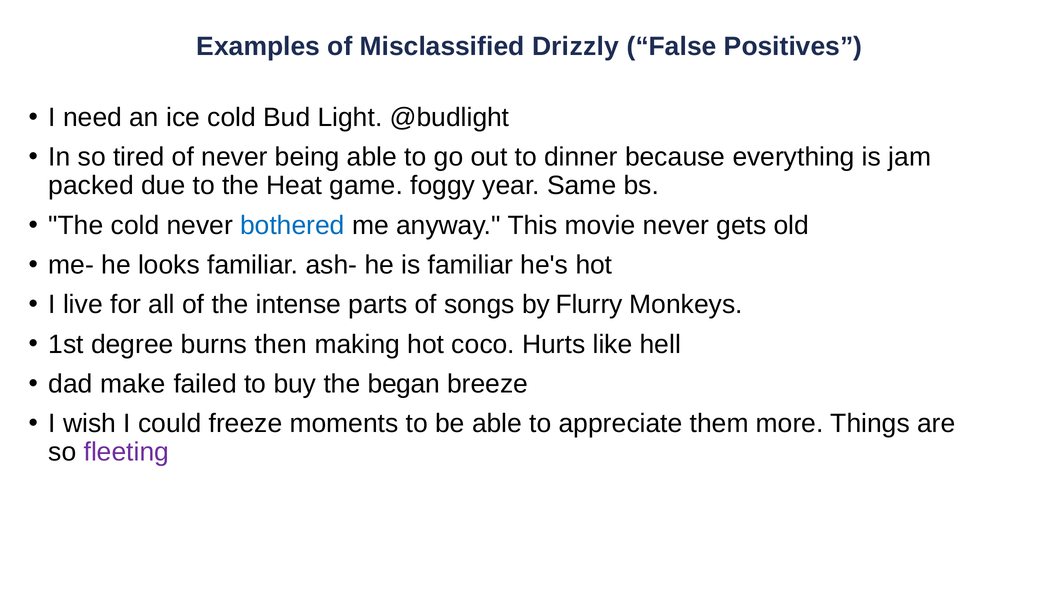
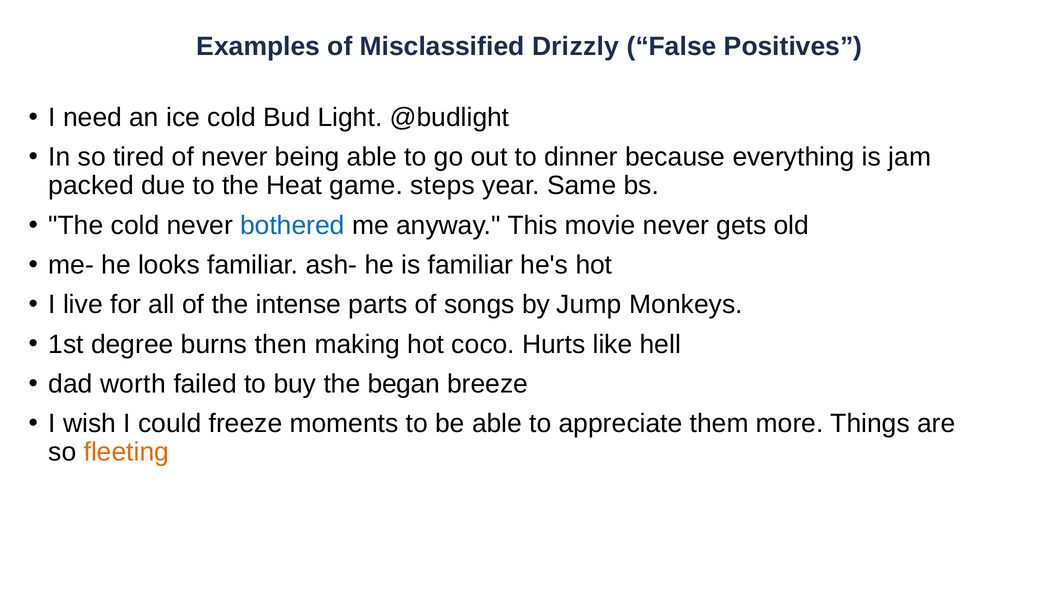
foggy: foggy -> steps
Flurry: Flurry -> Jump
make: make -> worth
fleeting colour: purple -> orange
